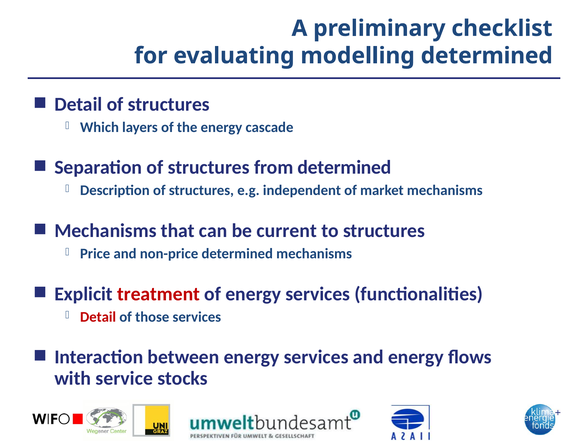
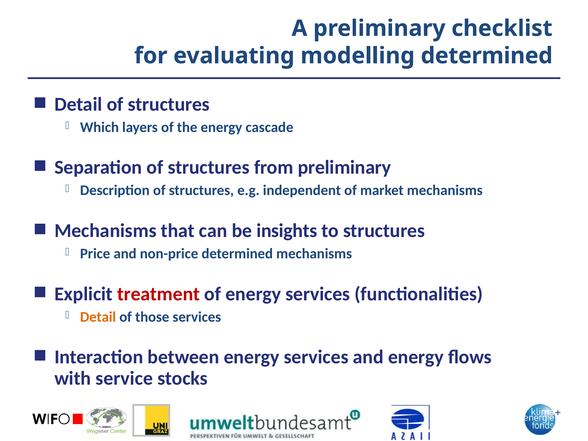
from determined: determined -> preliminary
current: current -> insights
Detail at (98, 317) colour: red -> orange
